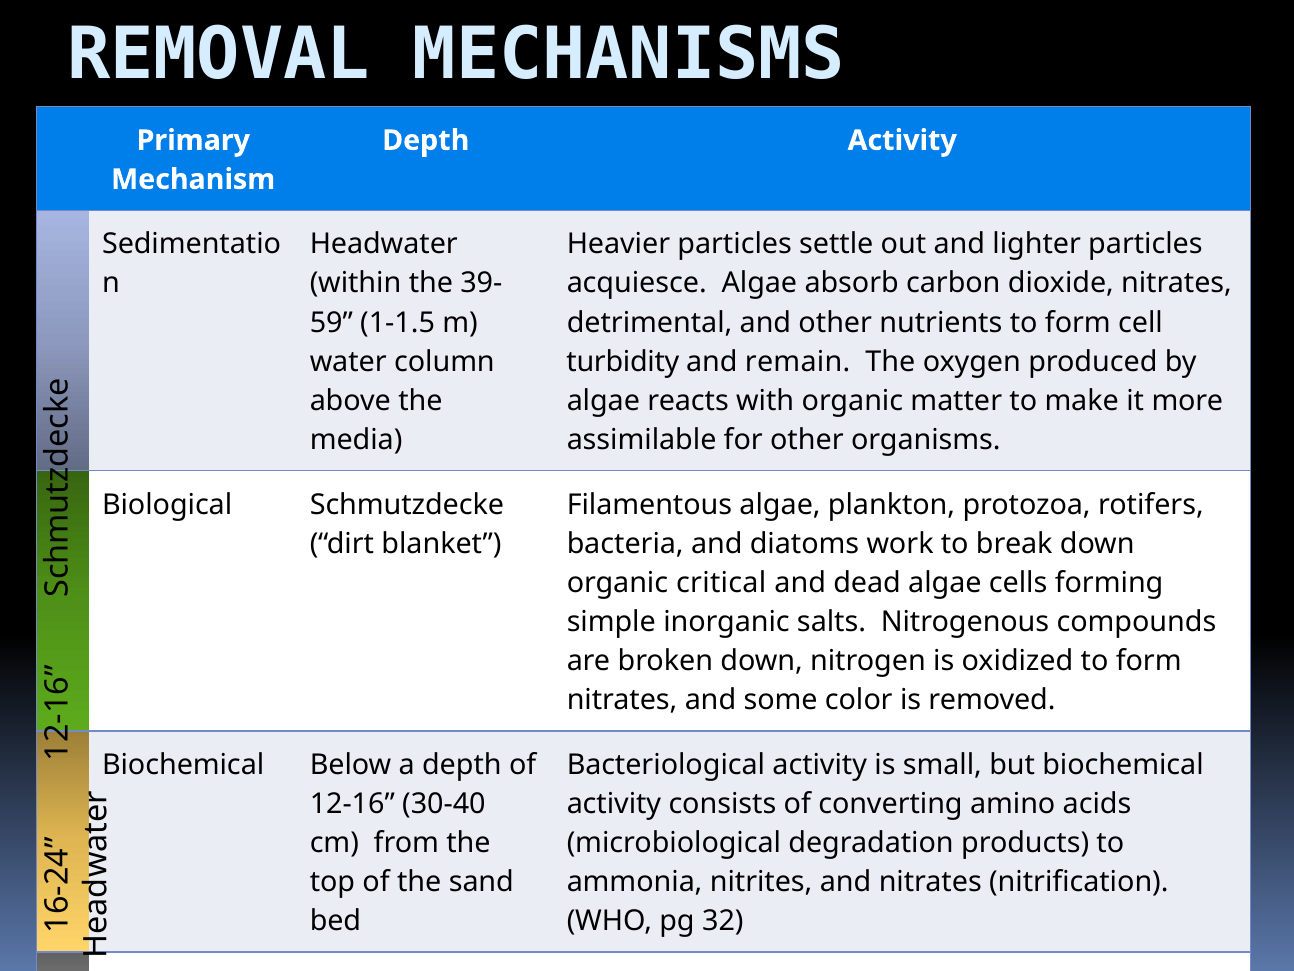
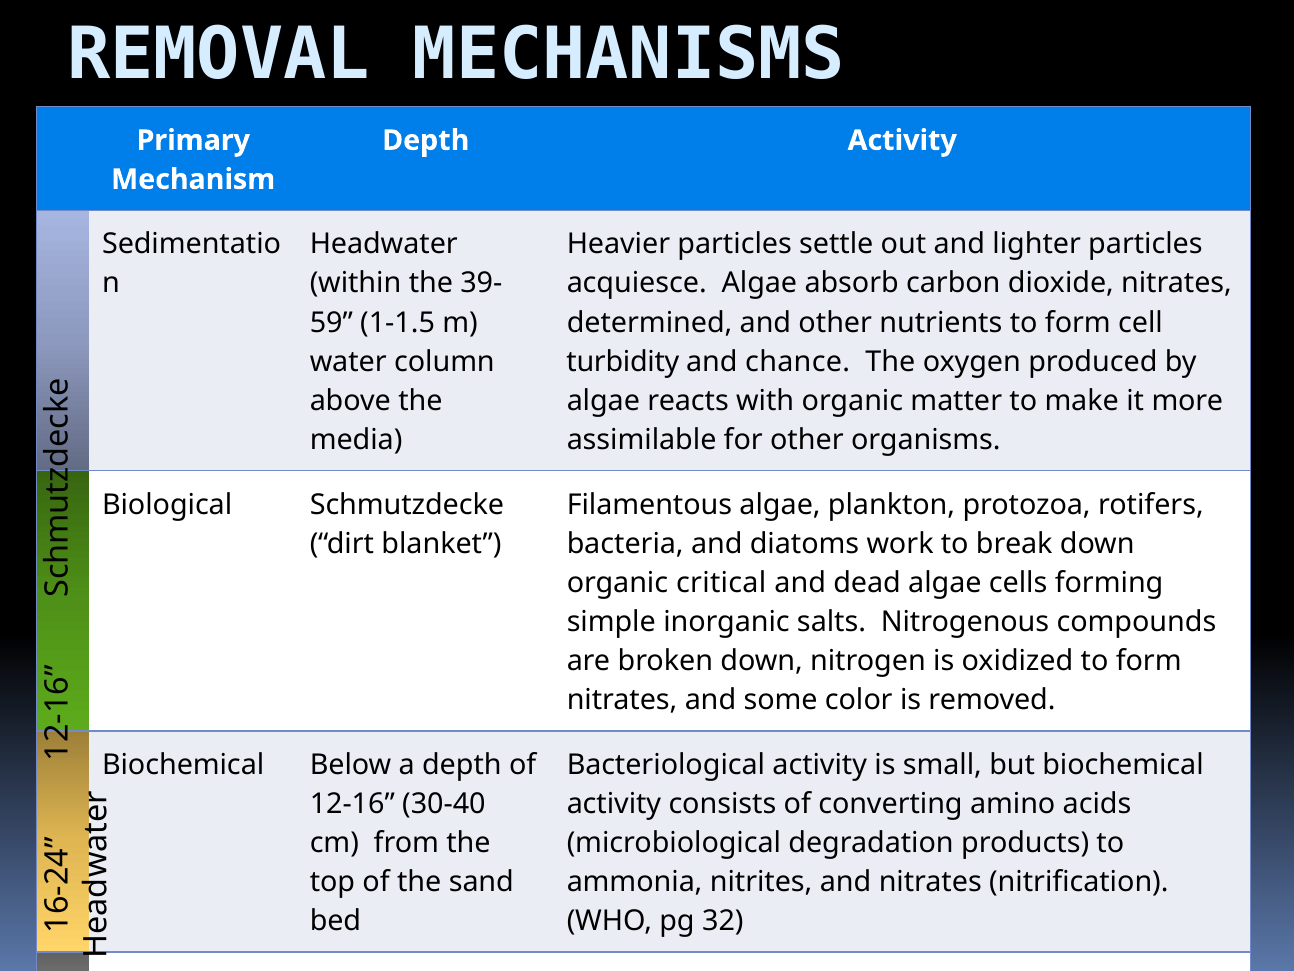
detrimental: detrimental -> determined
remain: remain -> chance
